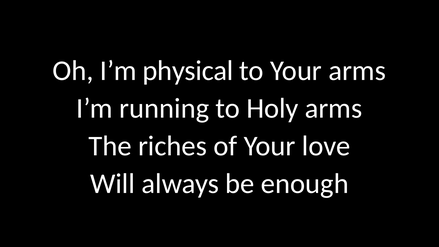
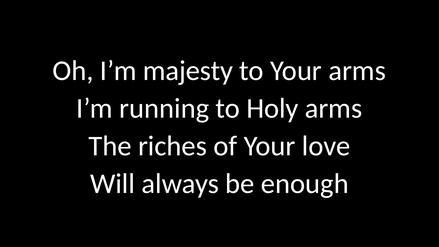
physical: physical -> majesty
